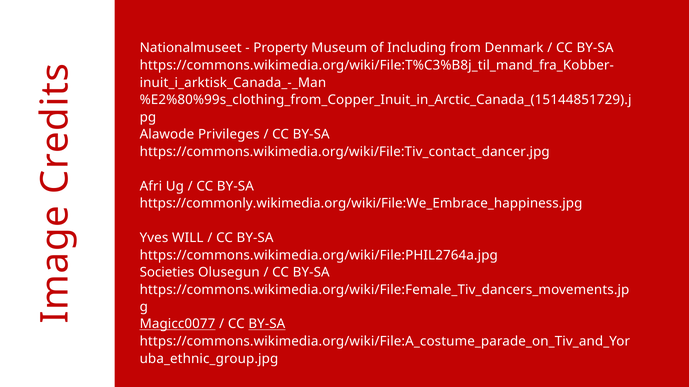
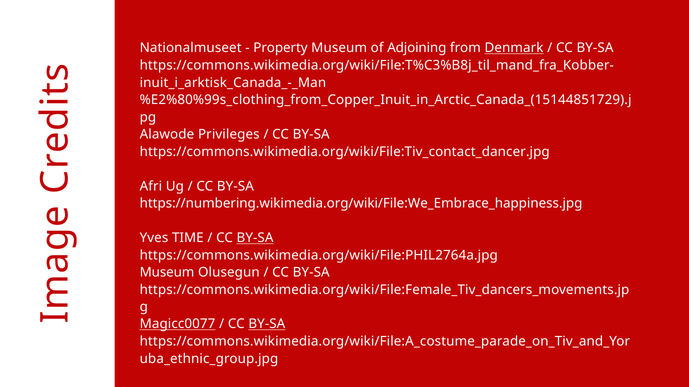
Including: Including -> Adjoining
Denmark underline: none -> present
https://commonly.wikimedia.org/wiki/File:We_Embrace_happiness.jpg: https://commonly.wikimedia.org/wiki/File:We_Embrace_happiness.jpg -> https://numbering.wikimedia.org/wiki/File:We_Embrace_happiness.jpg
WILL: WILL -> TIME
BY-SA at (255, 238) underline: none -> present
Societies at (167, 273): Societies -> Museum
